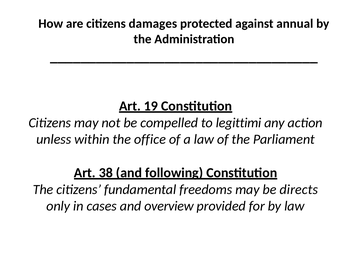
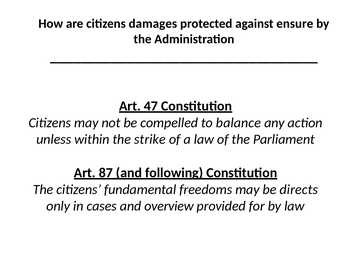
annual: annual -> ensure
19: 19 -> 47
legittimi: legittimi -> balance
office: office -> strike
38: 38 -> 87
